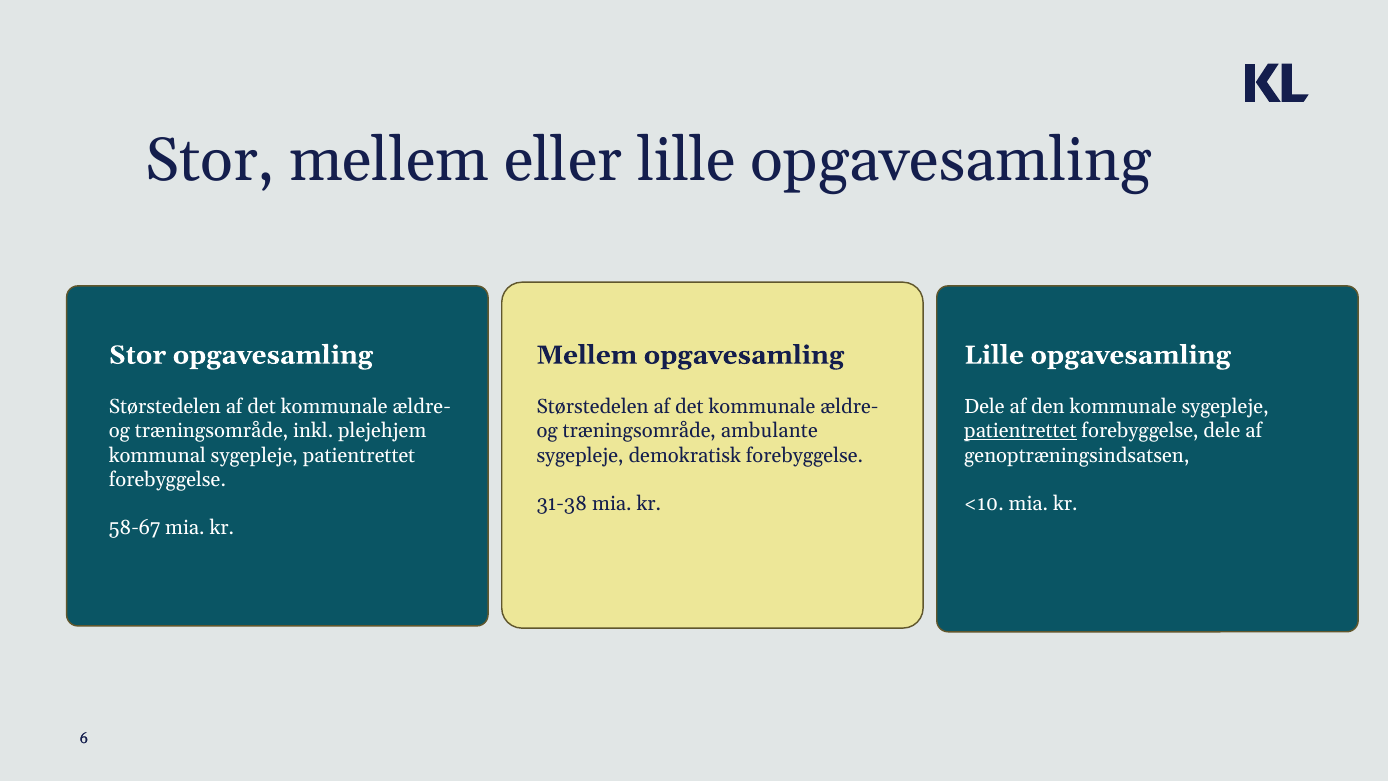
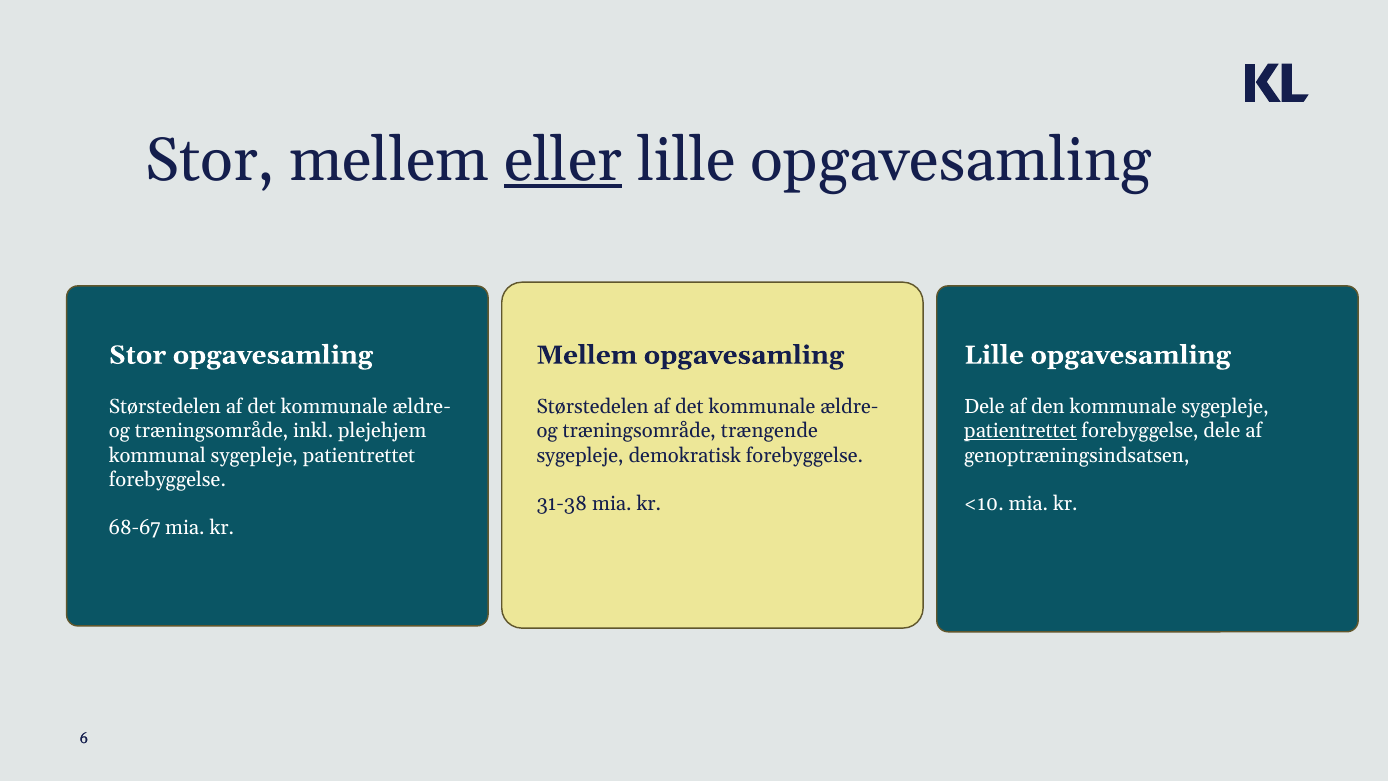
eller underline: none -> present
ambulante: ambulante -> trængende
58-67: 58-67 -> 68-67
